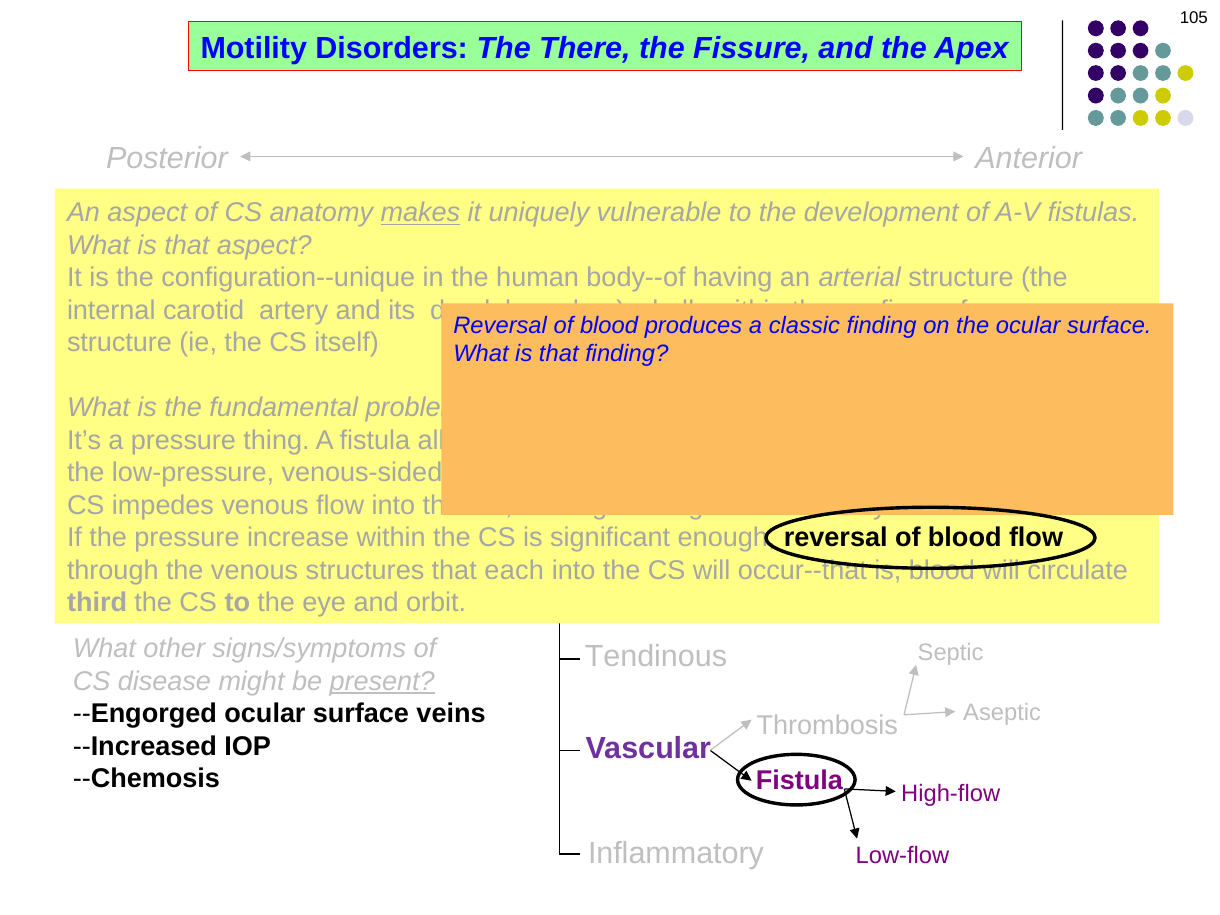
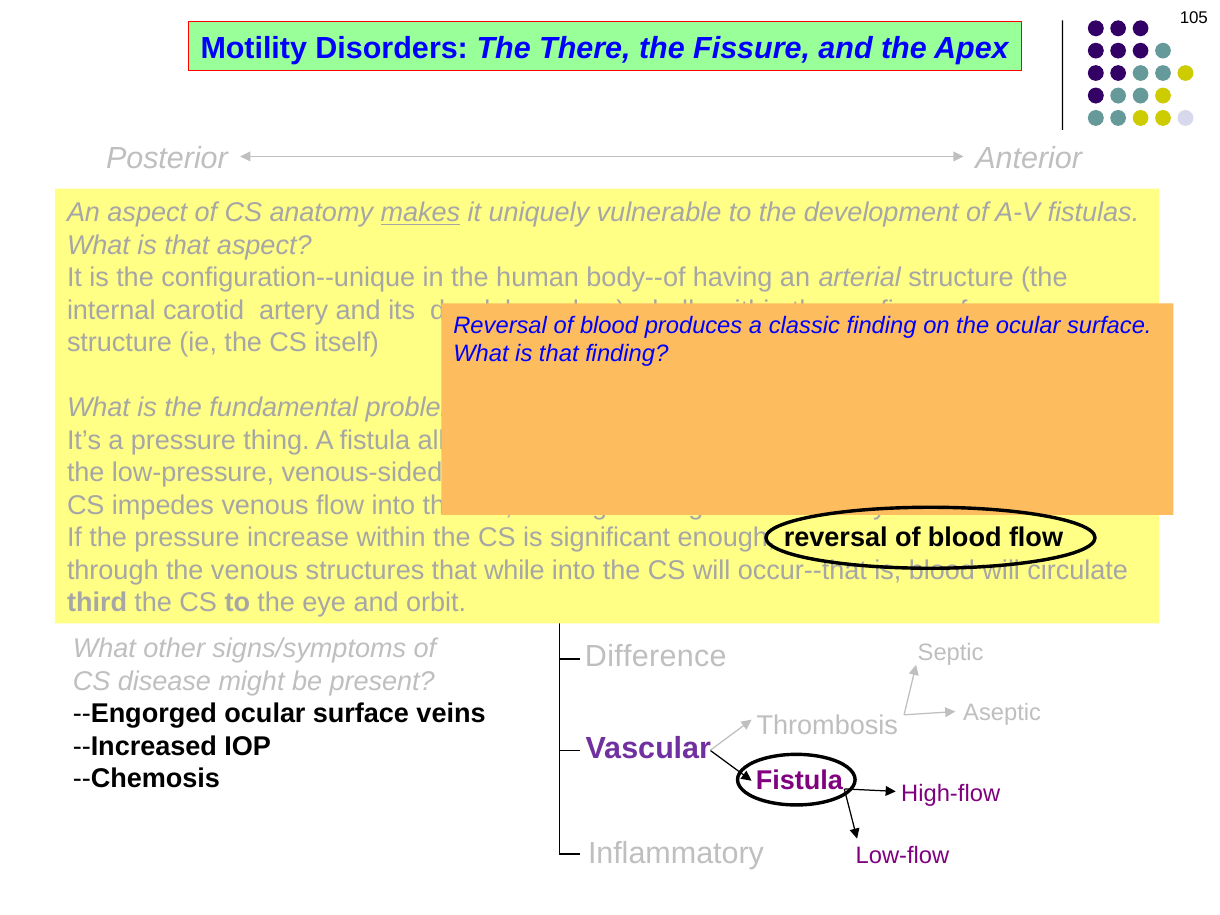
each at (514, 570): each -> while
Tendinous: Tendinous -> Difference
present underline: present -> none
